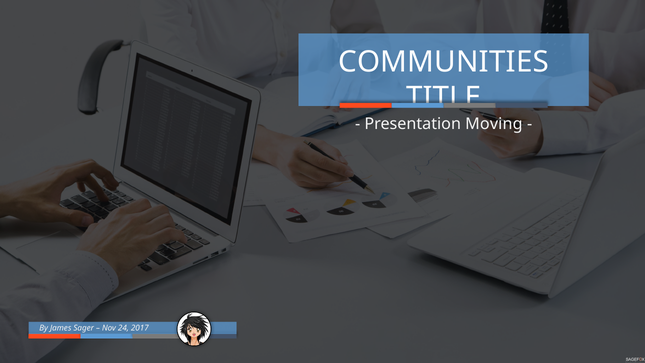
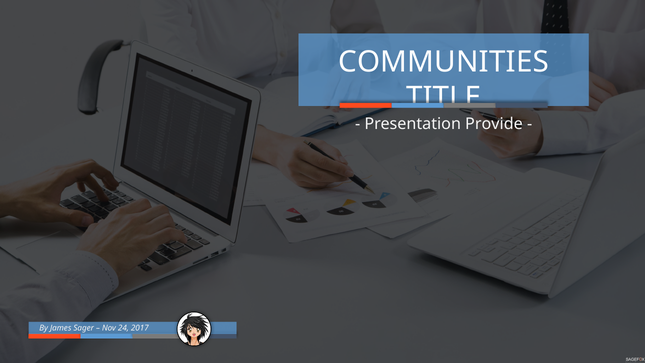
Moving: Moving -> Provide
